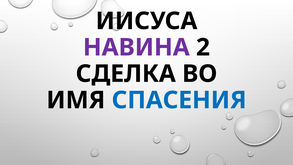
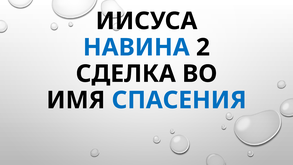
НАВИНА colour: purple -> blue
